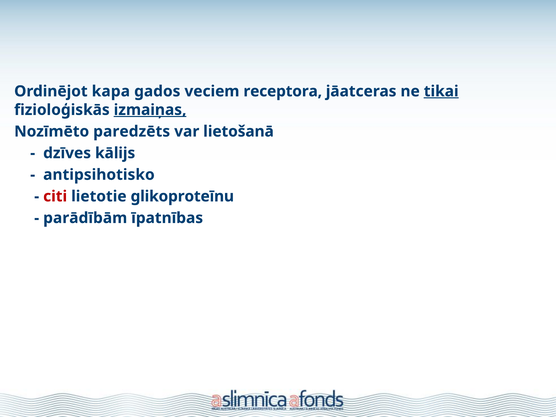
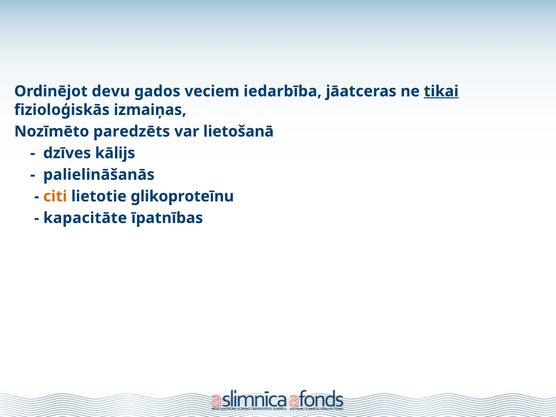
kapa: kapa -> devu
receptora: receptora -> iedarbība
izmaiņas underline: present -> none
antipsihotisko: antipsihotisko -> palielināšanās
citi colour: red -> orange
parādībām: parādībām -> kapacitāte
